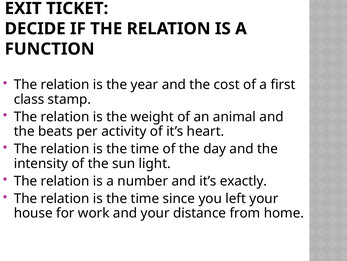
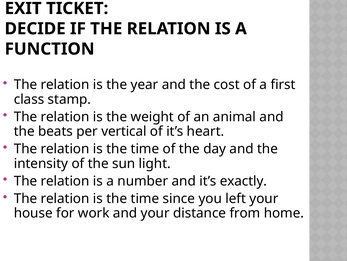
activity: activity -> vertical
